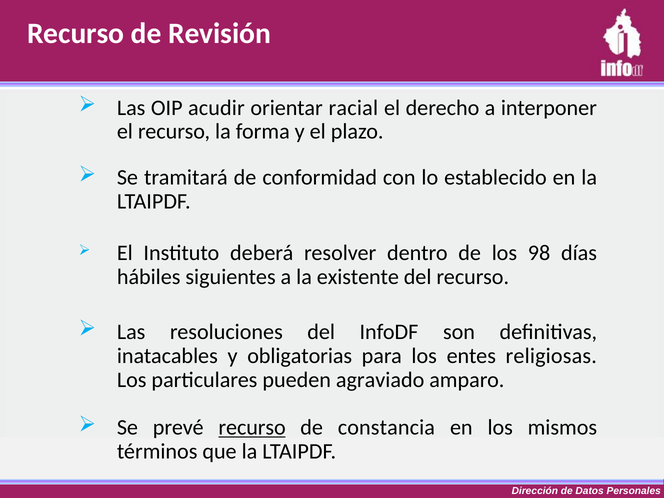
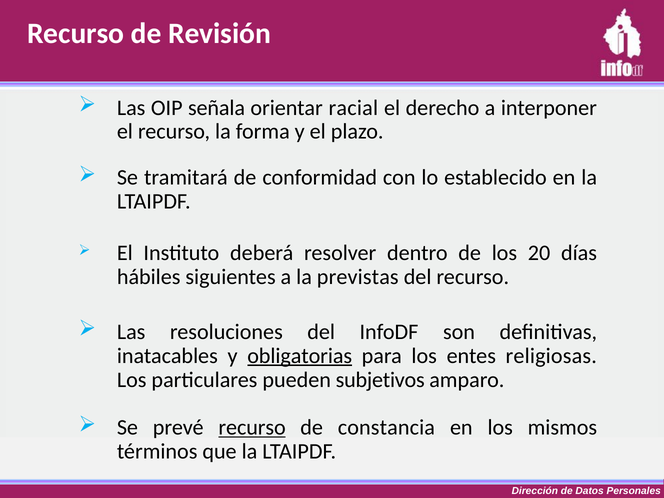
acudir: acudir -> señala
98: 98 -> 20
existente: existente -> previstas
obligatorias underline: none -> present
agraviado: agraviado -> subjetivos
